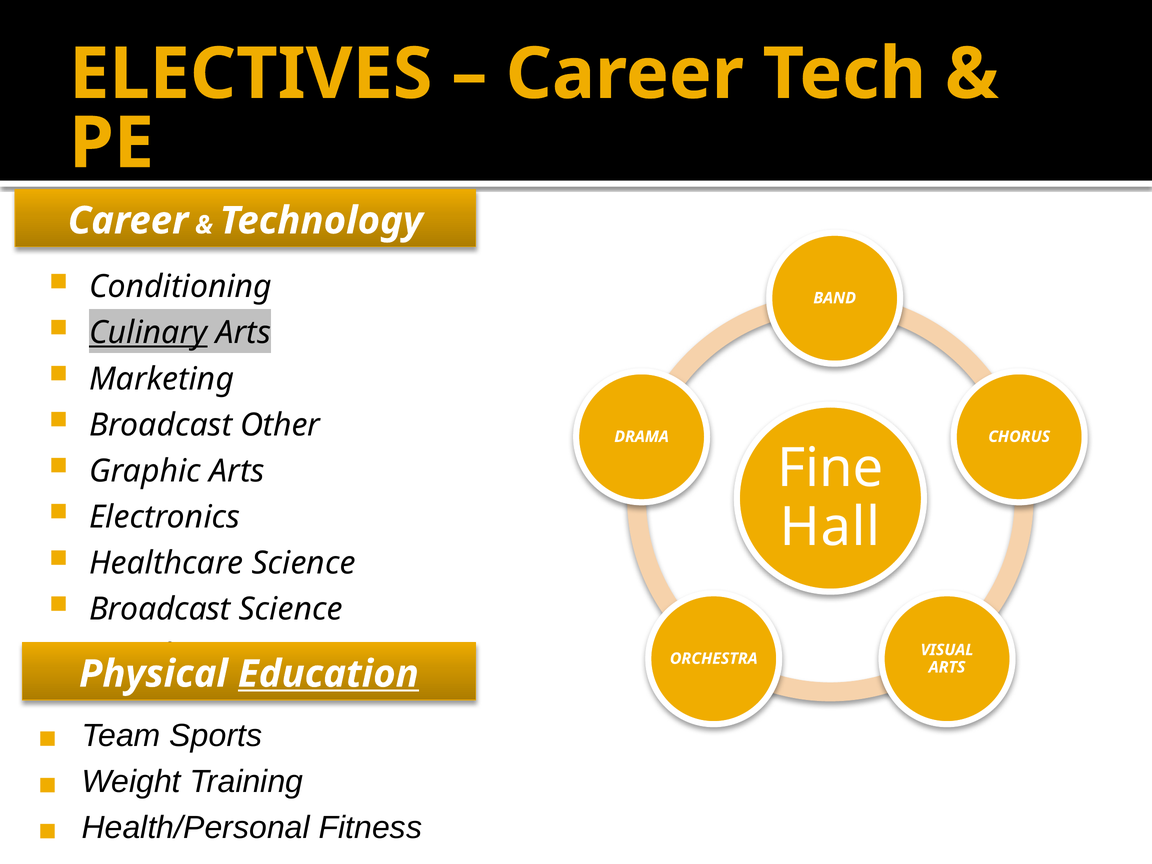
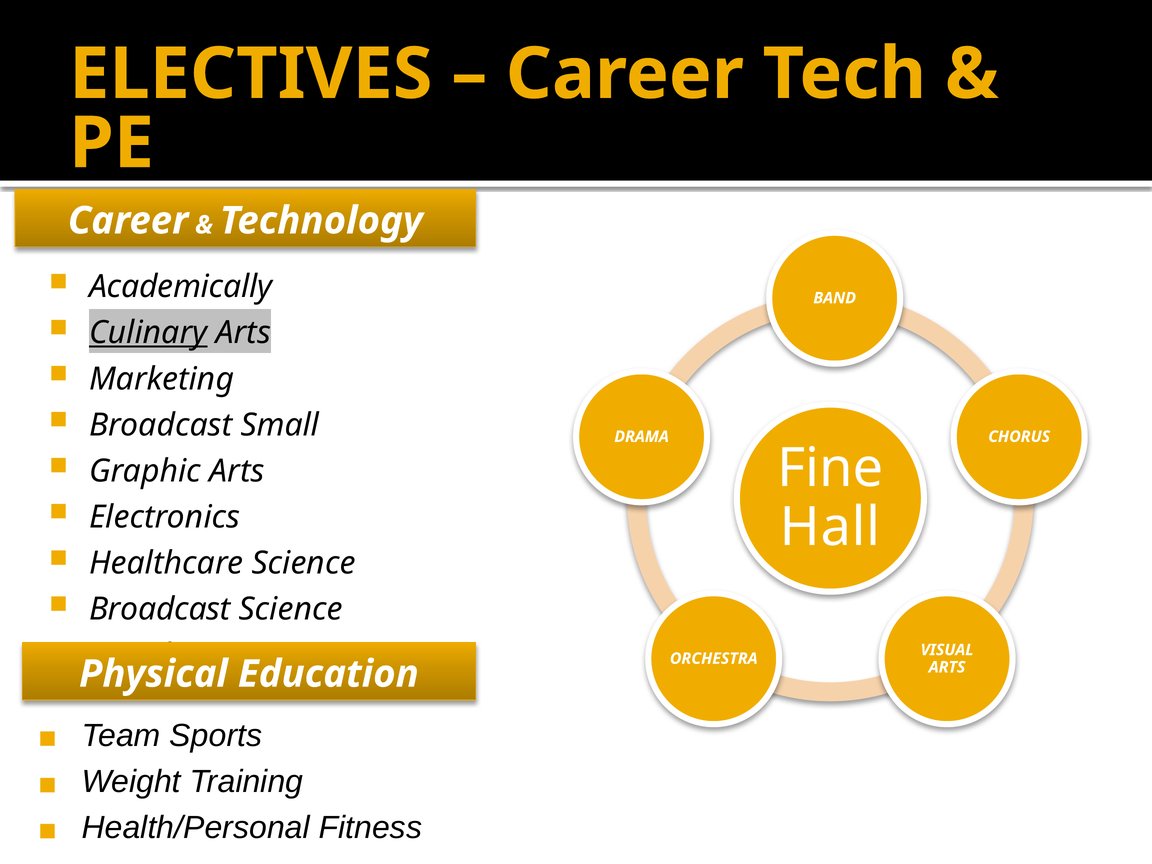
Conditioning: Conditioning -> Academically
Other: Other -> Small
Education underline: present -> none
